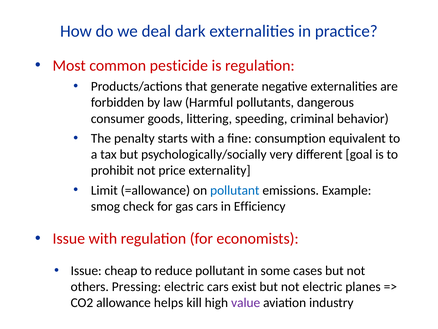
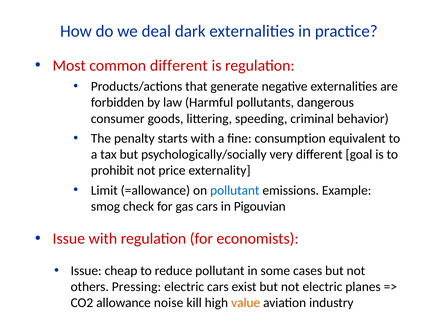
common pesticide: pesticide -> different
Efficiency: Efficiency -> Pigouvian
helps: helps -> noise
value colour: purple -> orange
